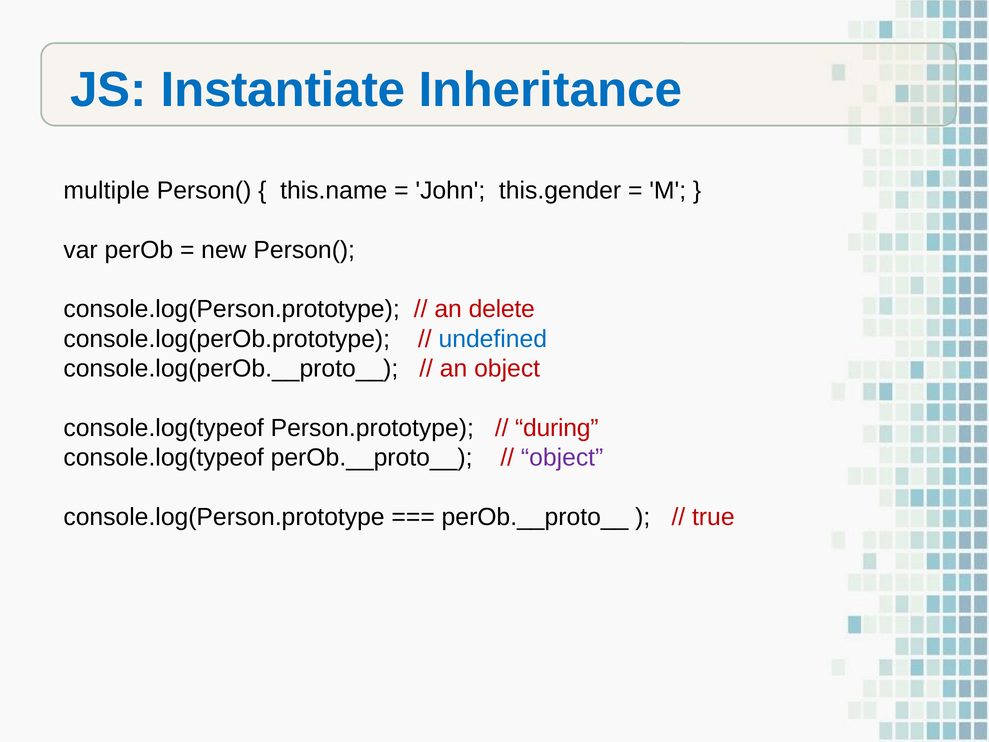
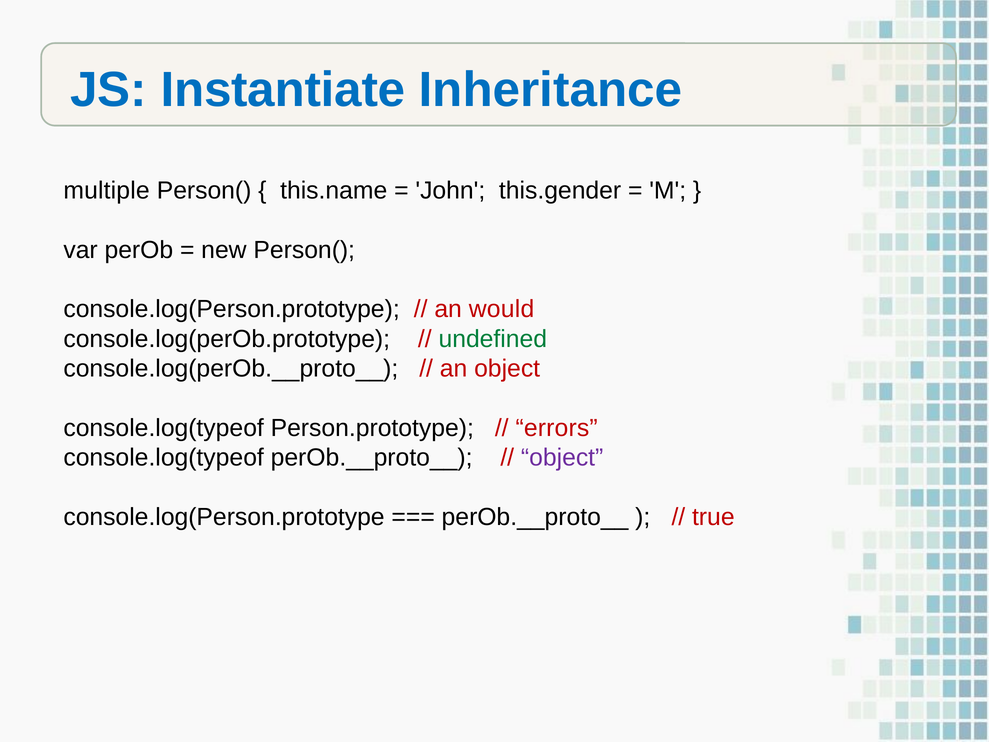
delete: delete -> would
undefined colour: blue -> green
during: during -> errors
